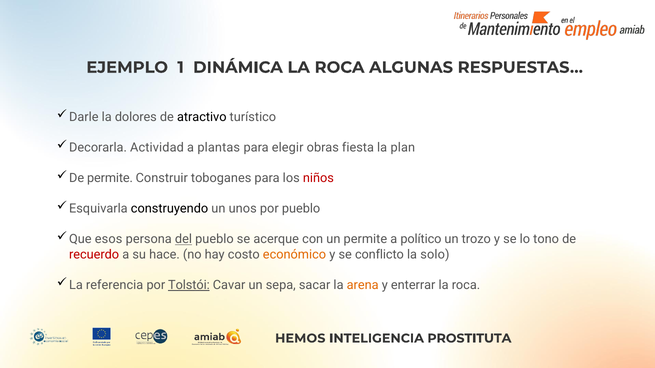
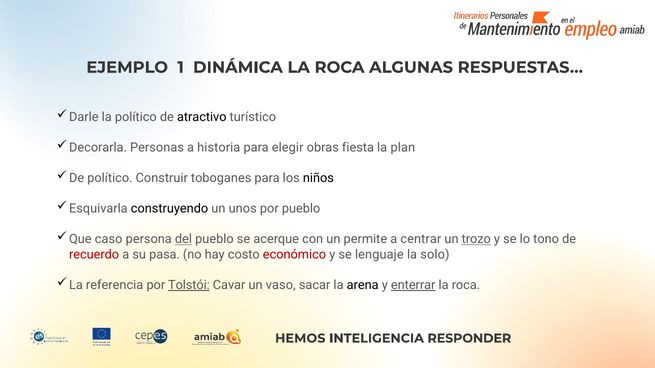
la dolores: dolores -> político
Actividad: Actividad -> Personas
plantas: plantas -> historia
permite at (110, 178): permite -> político
niños colour: red -> black
esos: esos -> caso
político: político -> centrar
trozo underline: none -> present
hace: hace -> pasa
económico colour: orange -> red
conflicto: conflicto -> lenguaje
sepa: sepa -> vaso
arena colour: orange -> black
enterrar underline: none -> present
PROSTITUTA: PROSTITUTA -> RESPONDER
